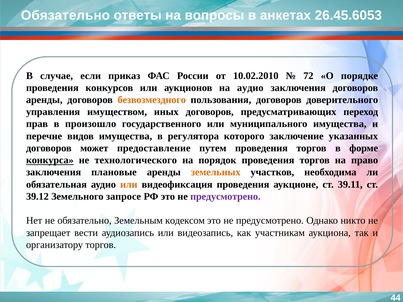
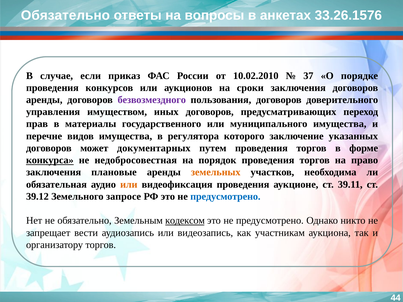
26.45.6053: 26.45.6053 -> 33.26.1576
72: 72 -> 37
на аудио: аудио -> сроки
безвозмездного colour: orange -> purple
произошло: произошло -> материалы
предоставление: предоставление -> документарных
технологического: технологического -> недобросовестная
предусмотрено at (225, 197) colour: purple -> blue
кодексом underline: none -> present
